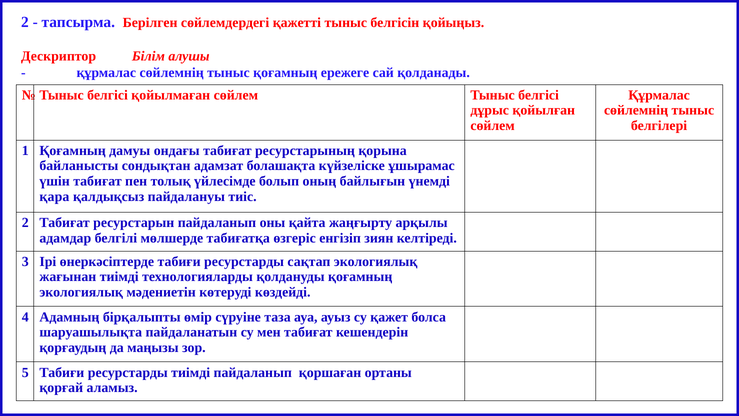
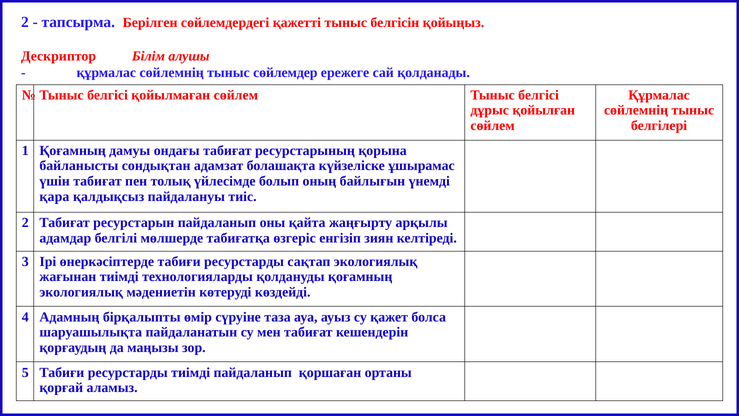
тыныс қоғамның: қоғамның -> сөйлемдер
